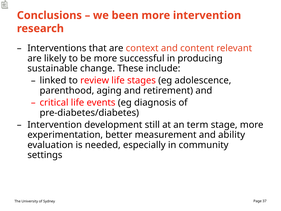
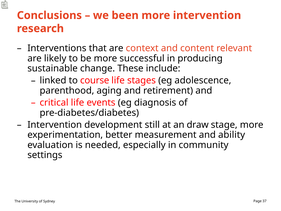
review: review -> course
term: term -> draw
